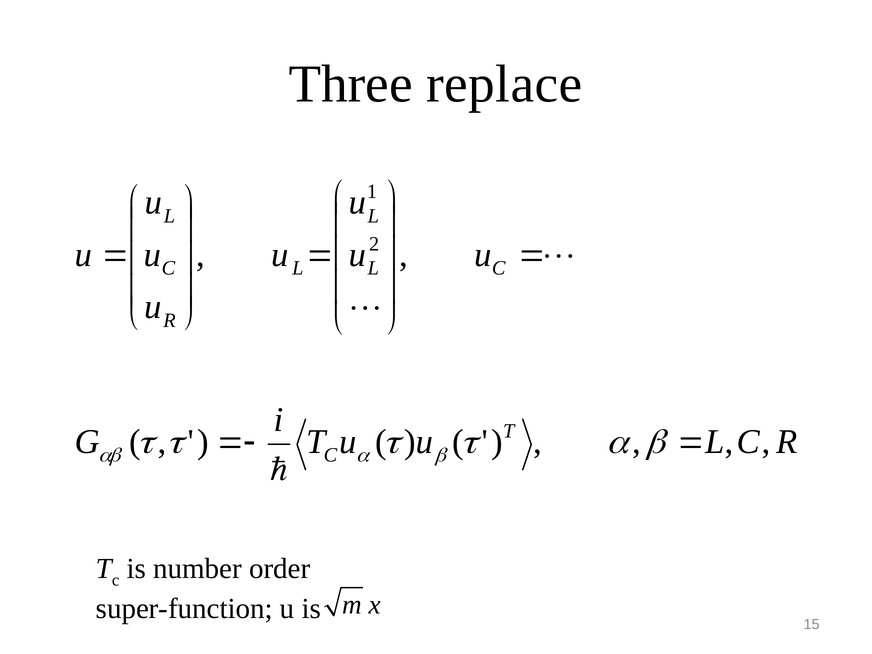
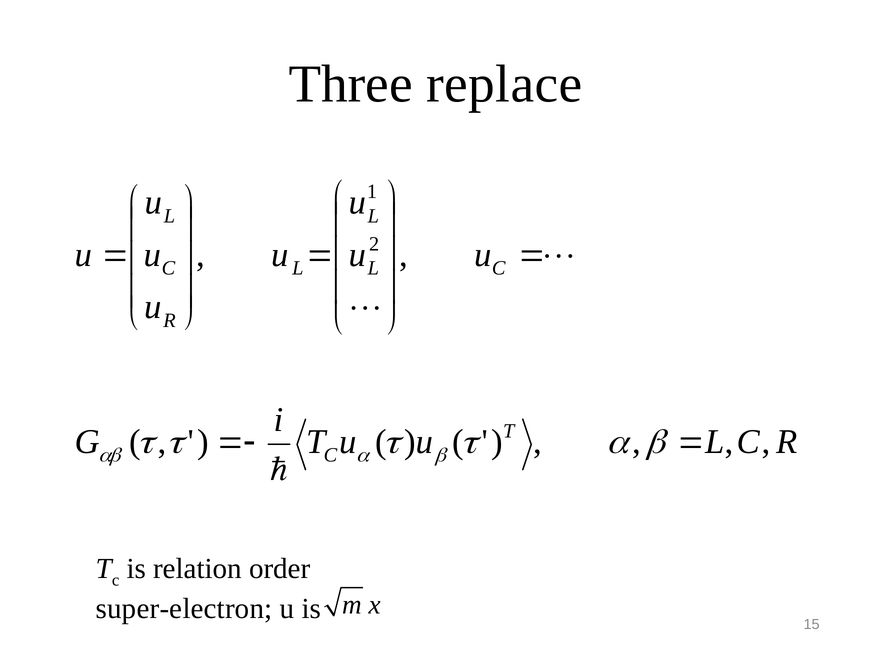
number: number -> relation
super-function: super-function -> super-electron
